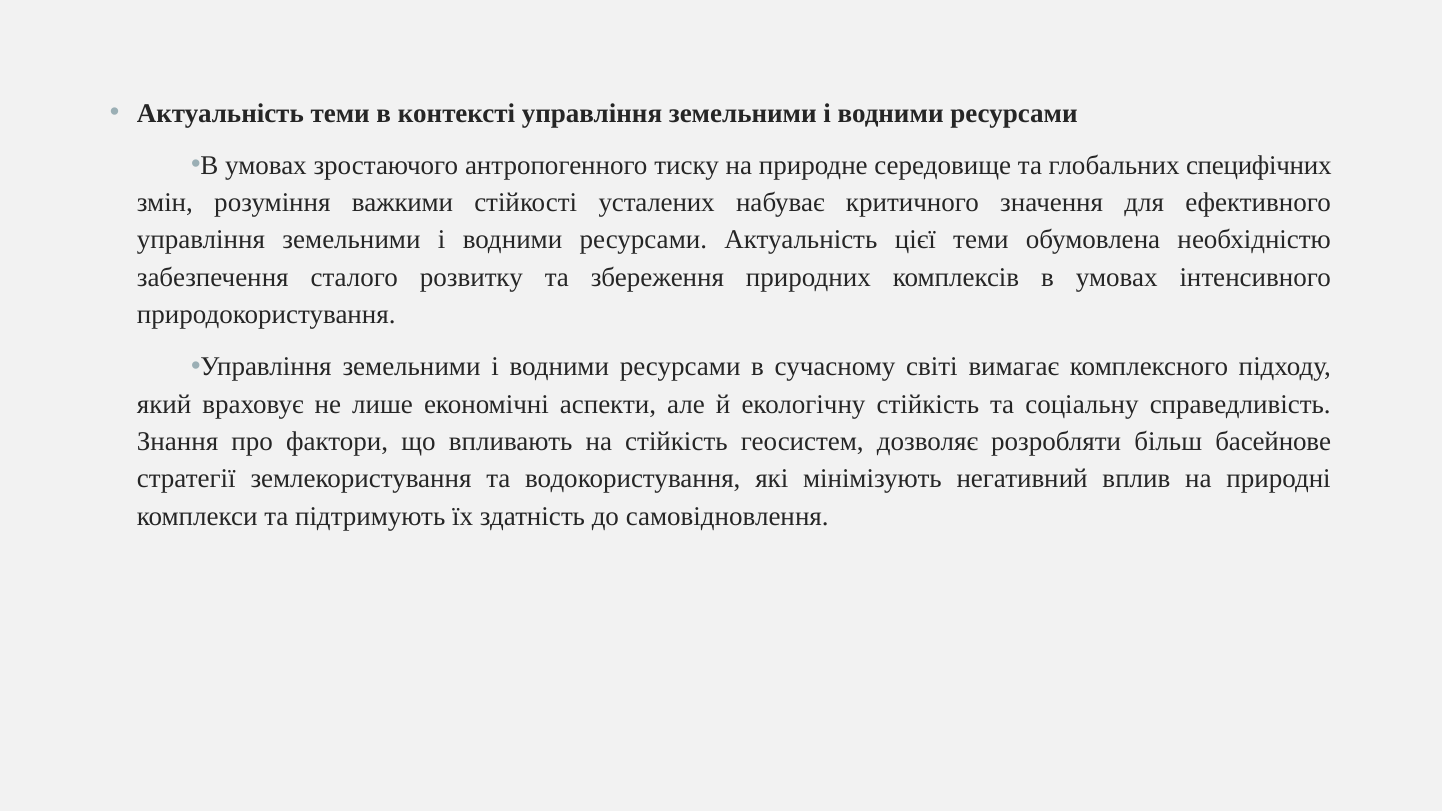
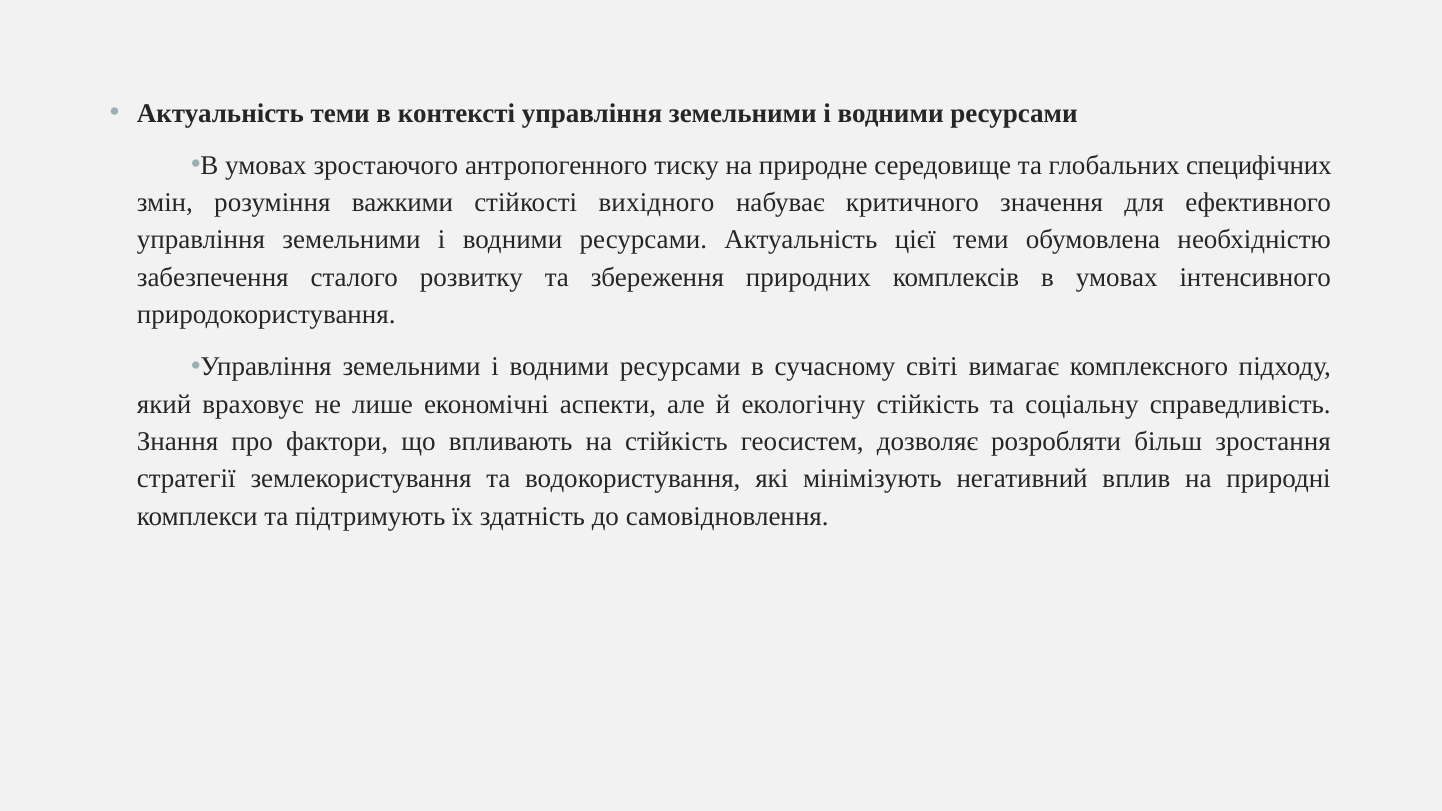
усталених: усталених -> вихідного
басейнове: басейнове -> зростання
